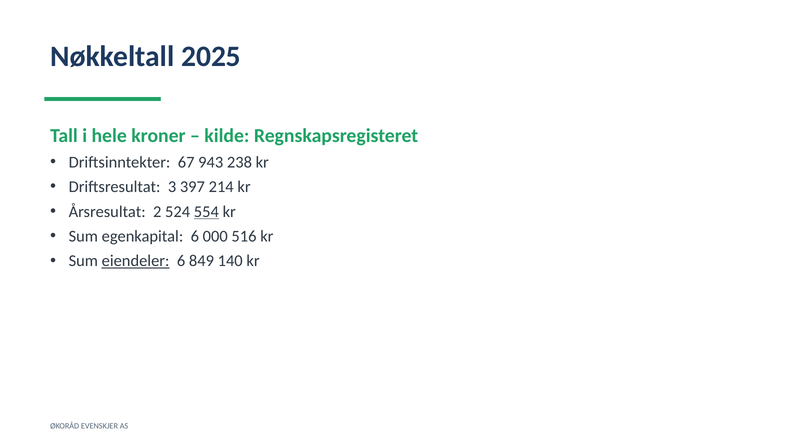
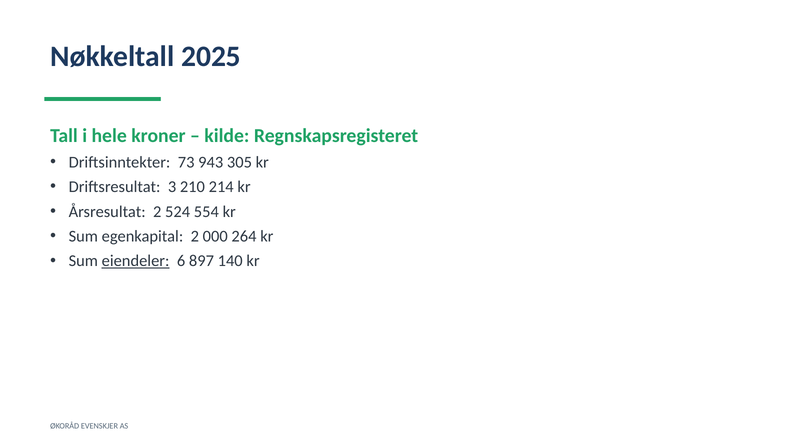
67: 67 -> 73
238: 238 -> 305
397: 397 -> 210
554 underline: present -> none
egenkapital 6: 6 -> 2
516: 516 -> 264
849: 849 -> 897
